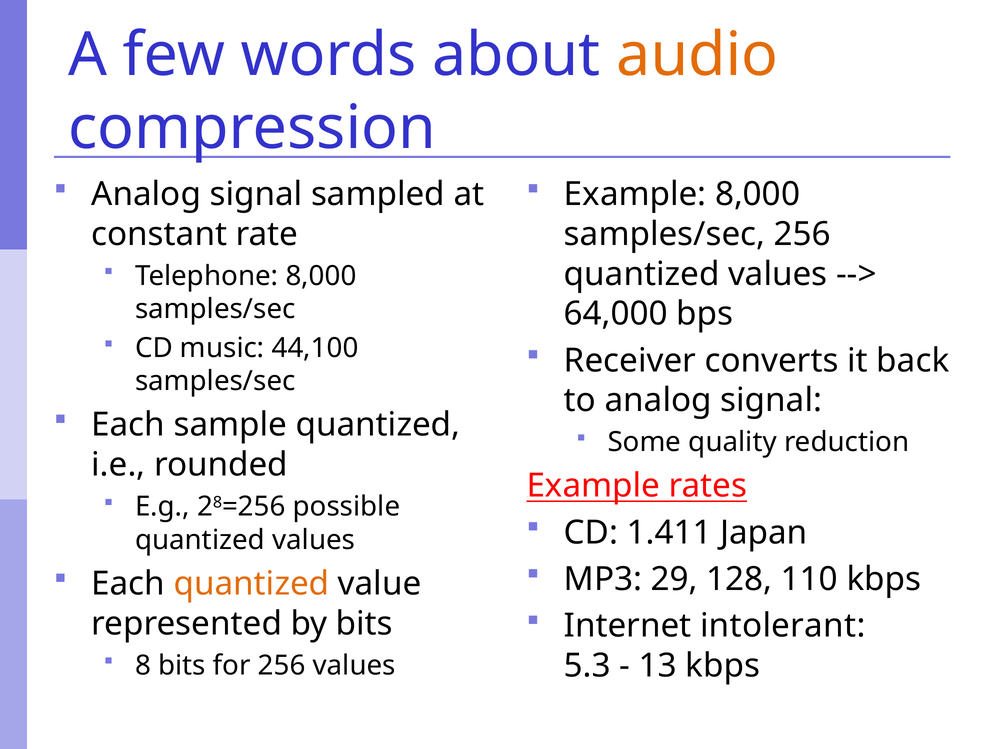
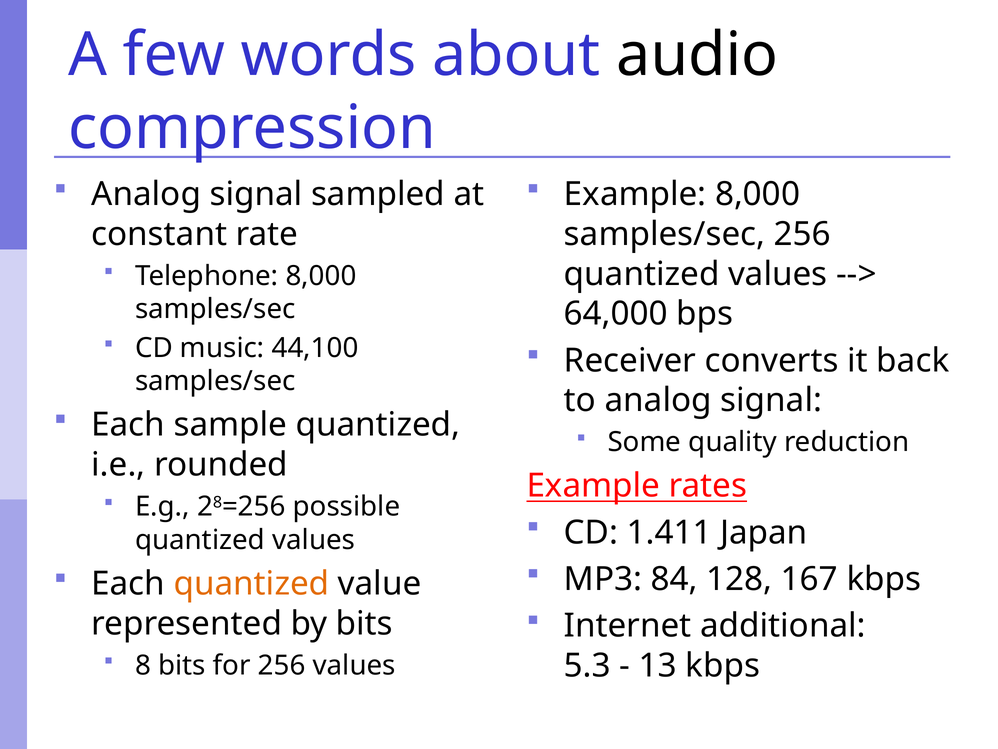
audio colour: orange -> black
29: 29 -> 84
110: 110 -> 167
intolerant: intolerant -> additional
